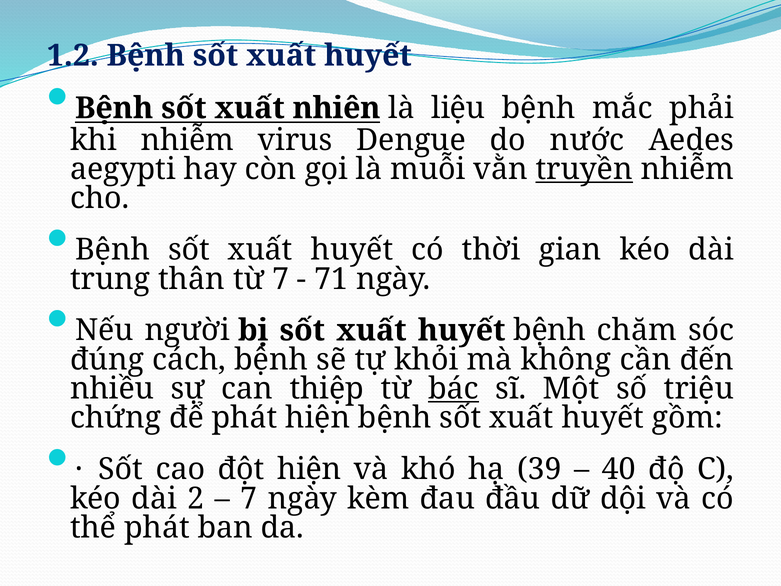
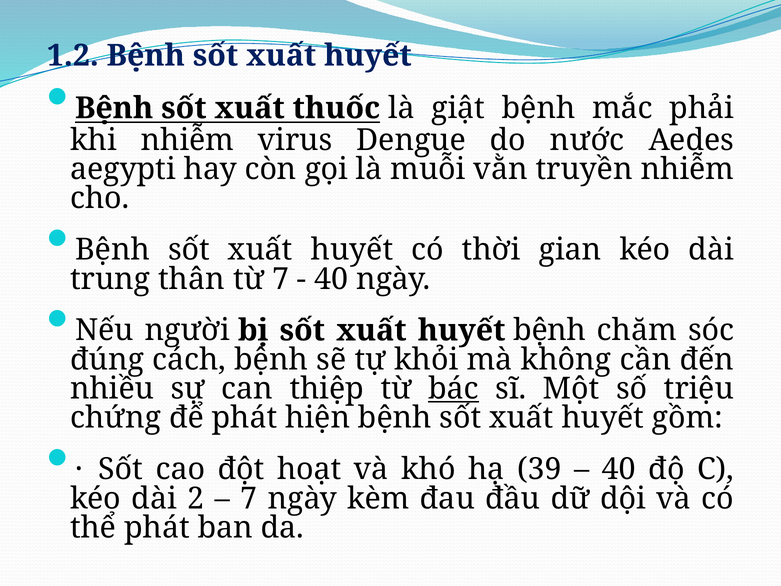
nhiên: nhiên -> thuốc
liệu: liệu -> giật
truyền underline: present -> none
71 at (331, 279): 71 -> 40
đột hiện: hiện -> hoạt
